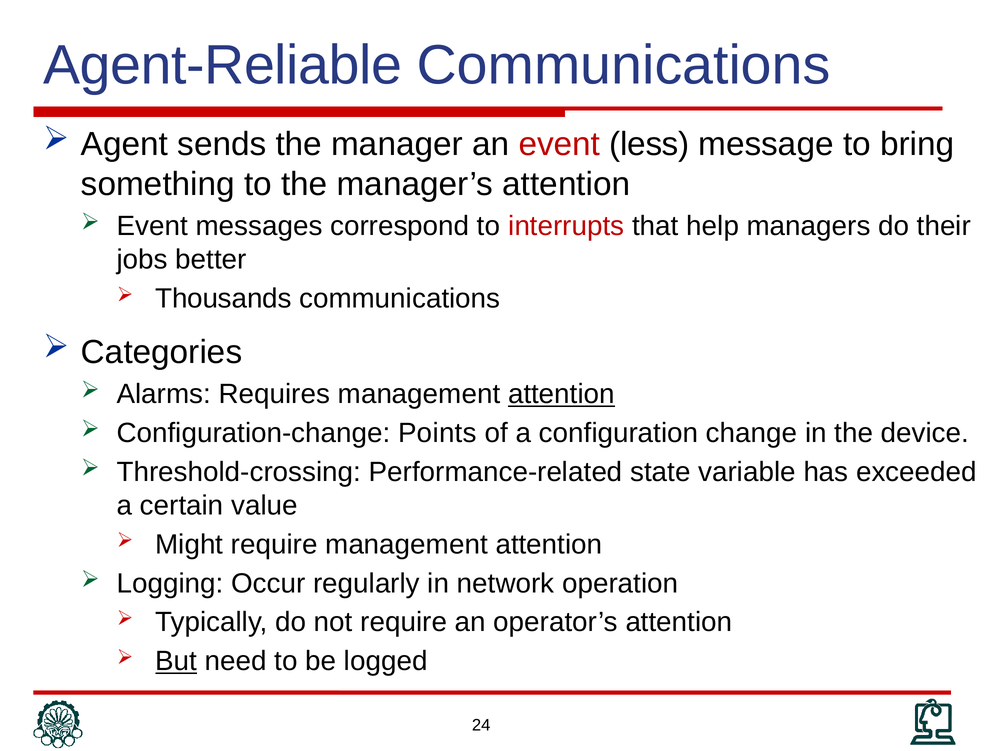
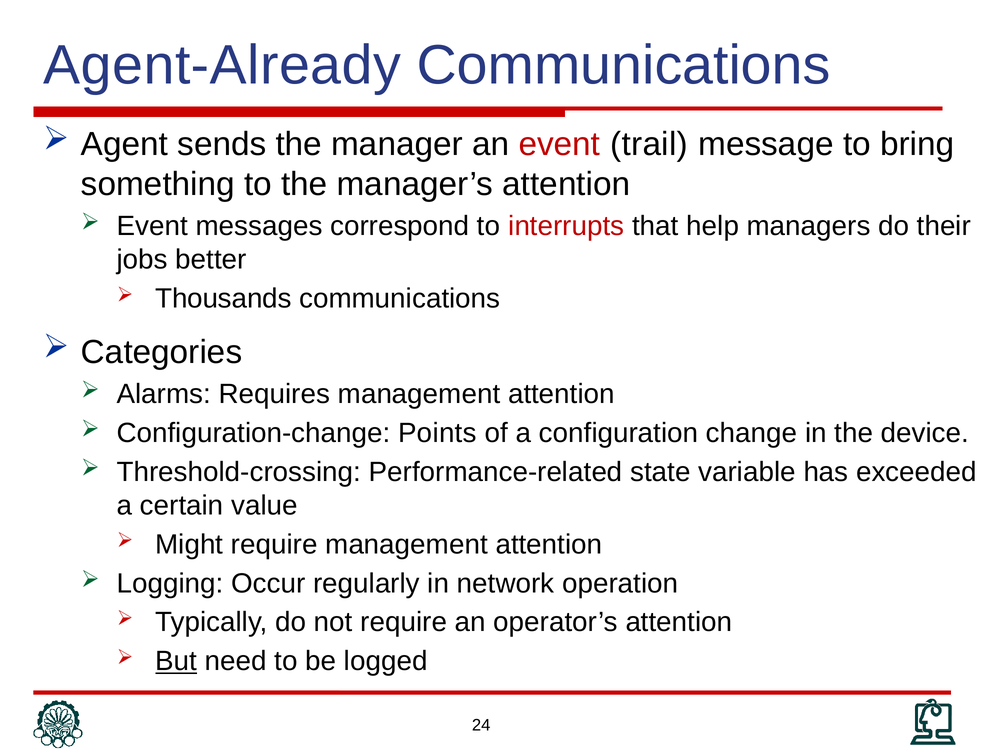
Agent-Reliable: Agent-Reliable -> Agent-Already
less: less -> trail
attention at (561, 394) underline: present -> none
